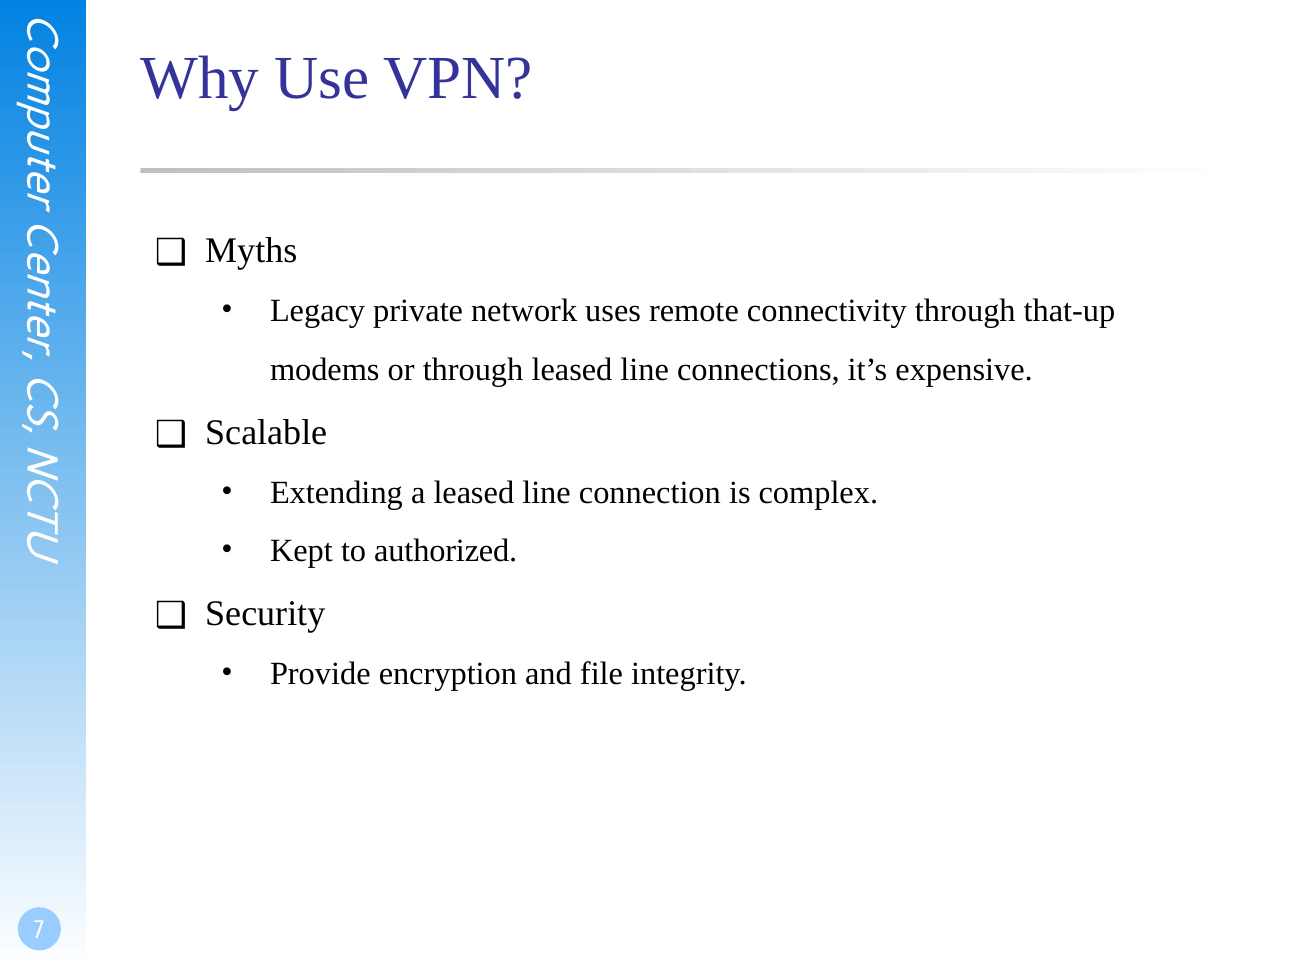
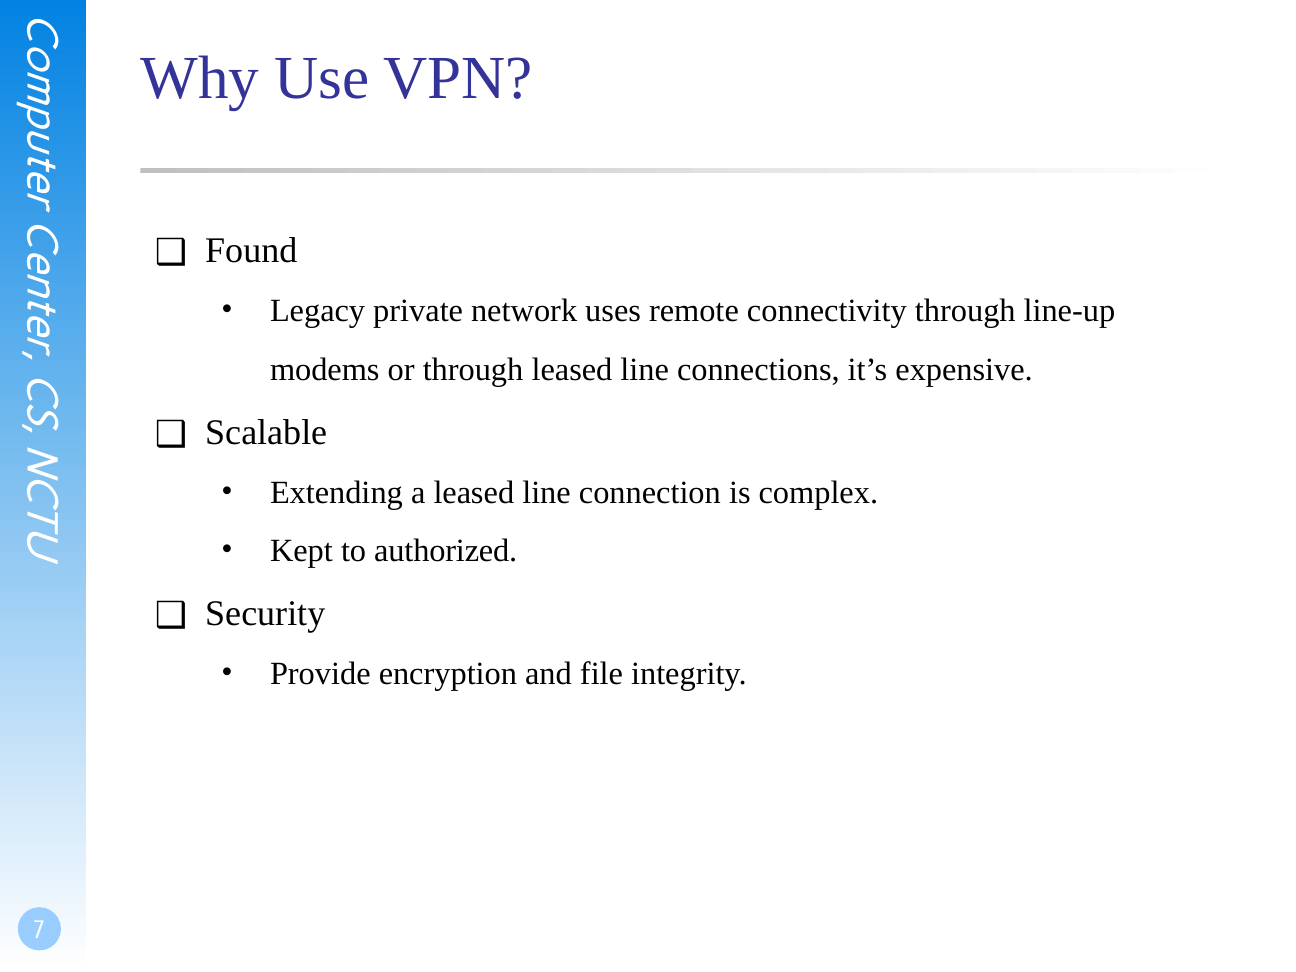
Myths: Myths -> Found
that-up: that-up -> line-up
